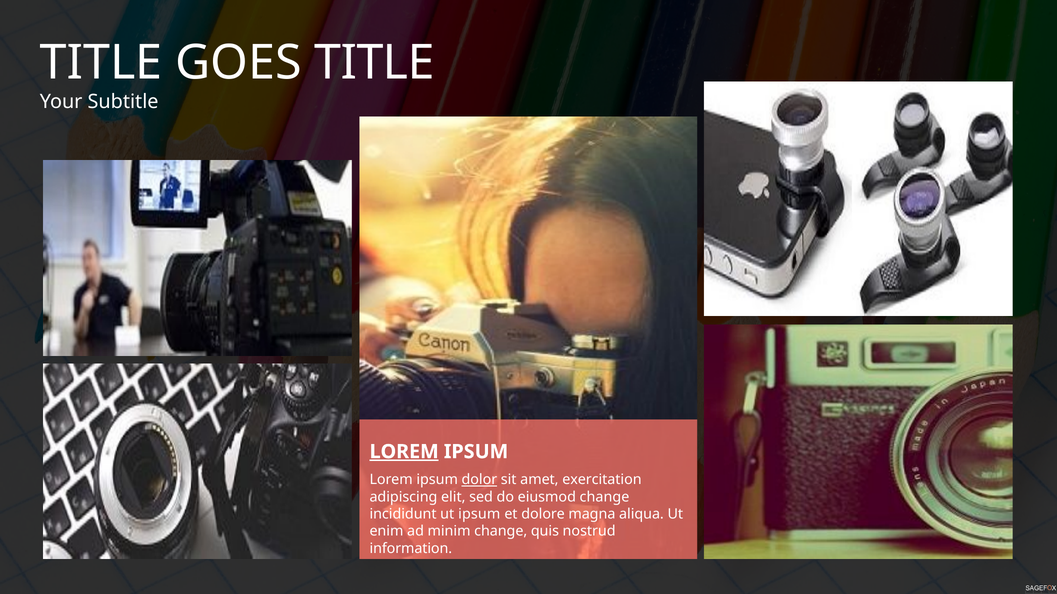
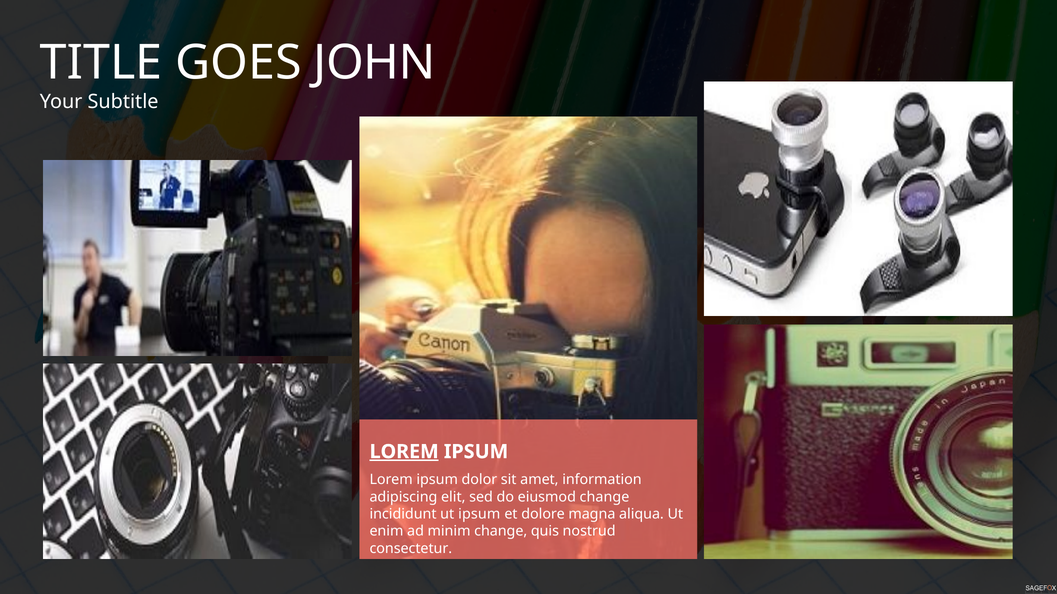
GOES TITLE: TITLE -> JOHN
dolor underline: present -> none
exercitation: exercitation -> information
information: information -> consectetur
